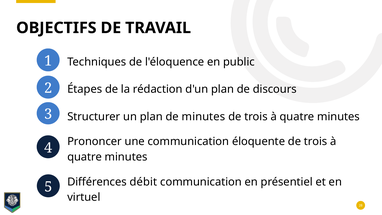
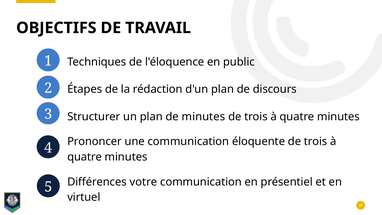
débit: débit -> votre
